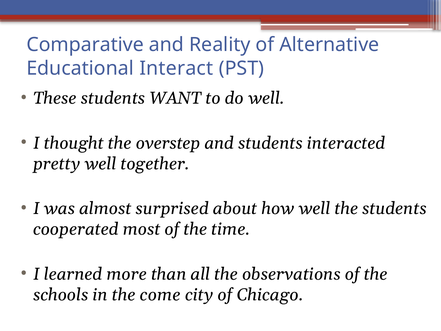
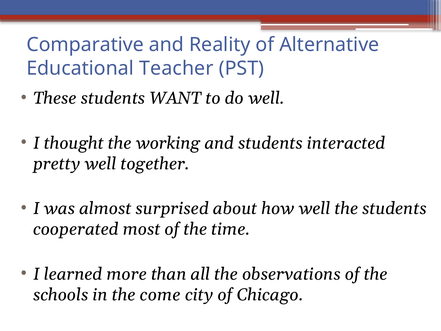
Interact: Interact -> Teacher
overstep: overstep -> working
